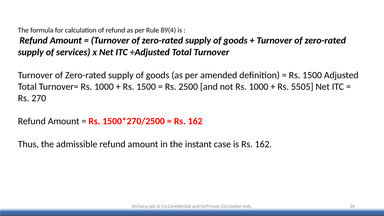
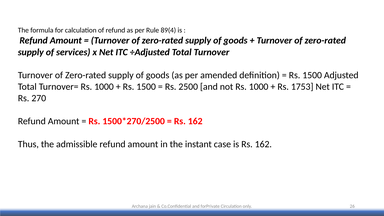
5505: 5505 -> 1753
